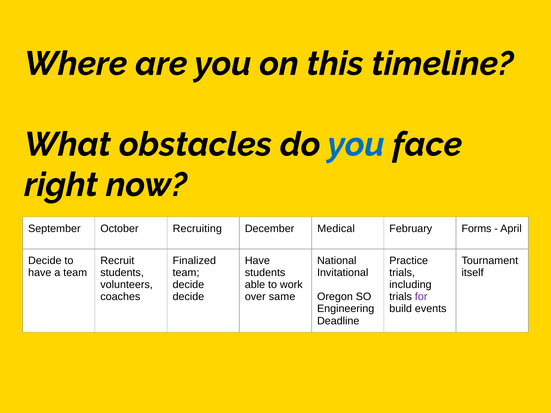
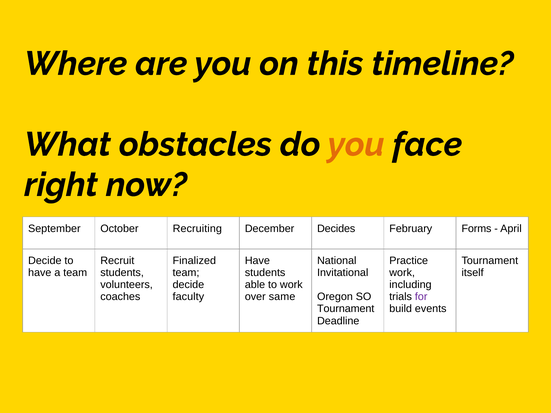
you at (356, 145) colour: blue -> orange
Medical: Medical -> Decides
trials at (402, 273): trials -> work
decide at (188, 297): decide -> faculty
Engineering at (346, 309): Engineering -> Tournament
